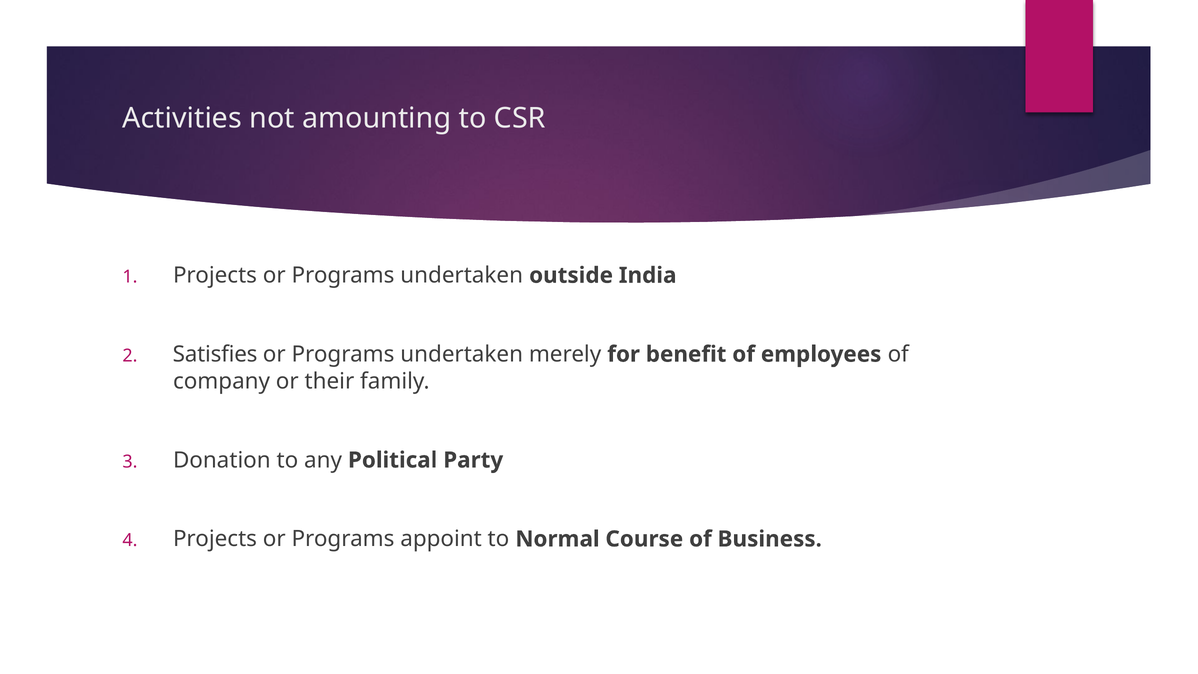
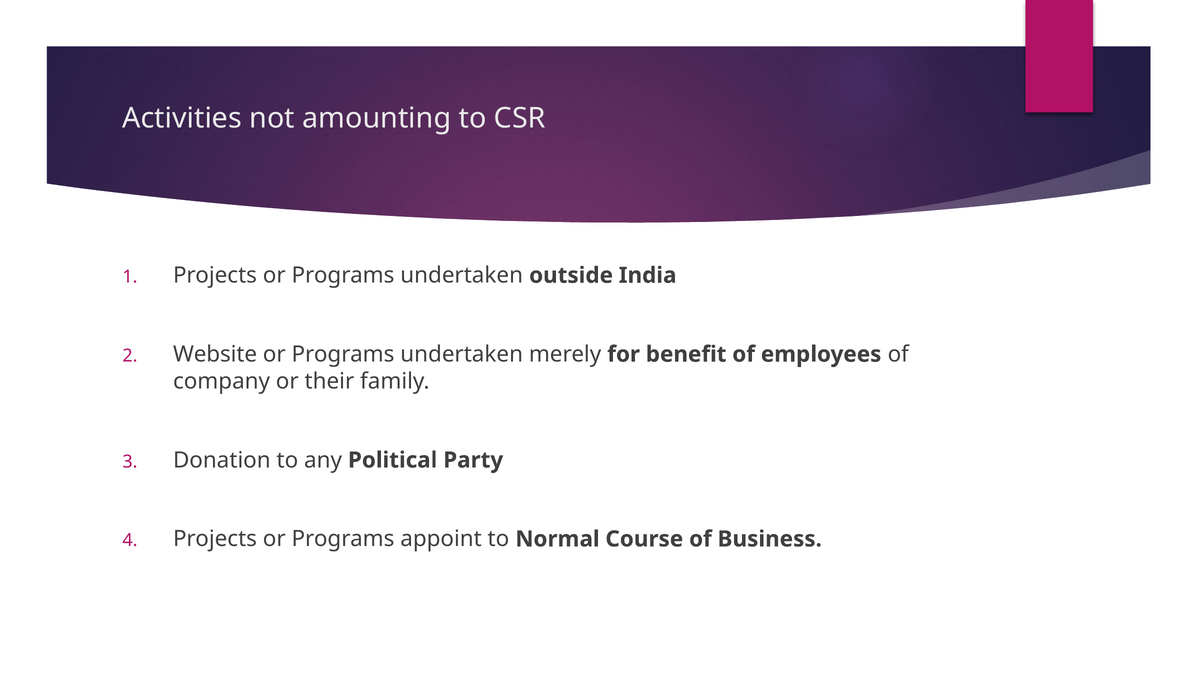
Satisfies: Satisfies -> Website
